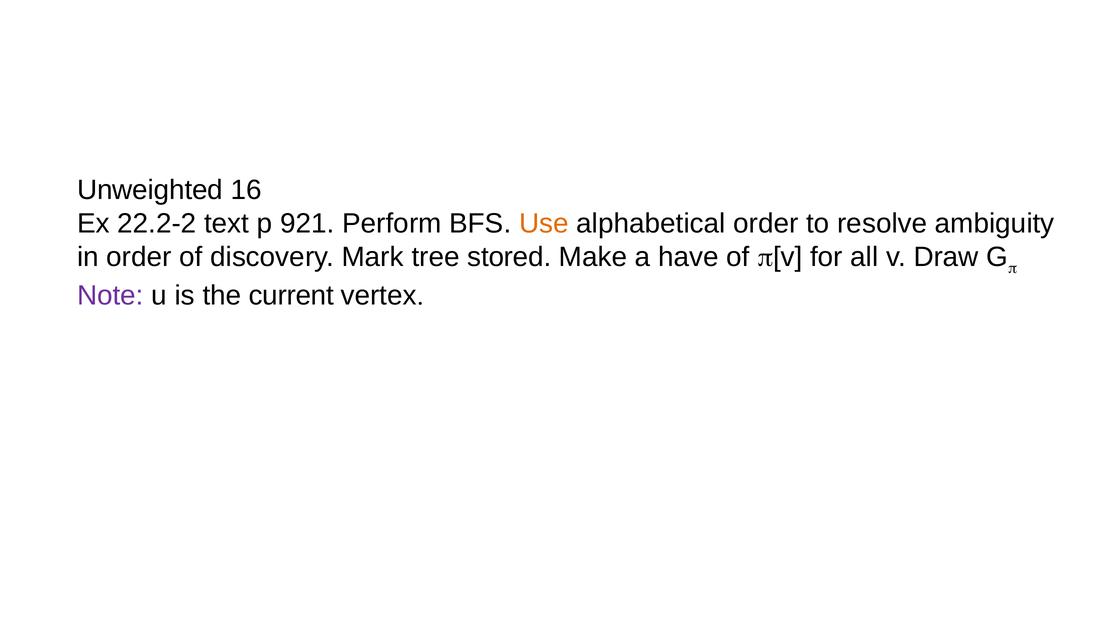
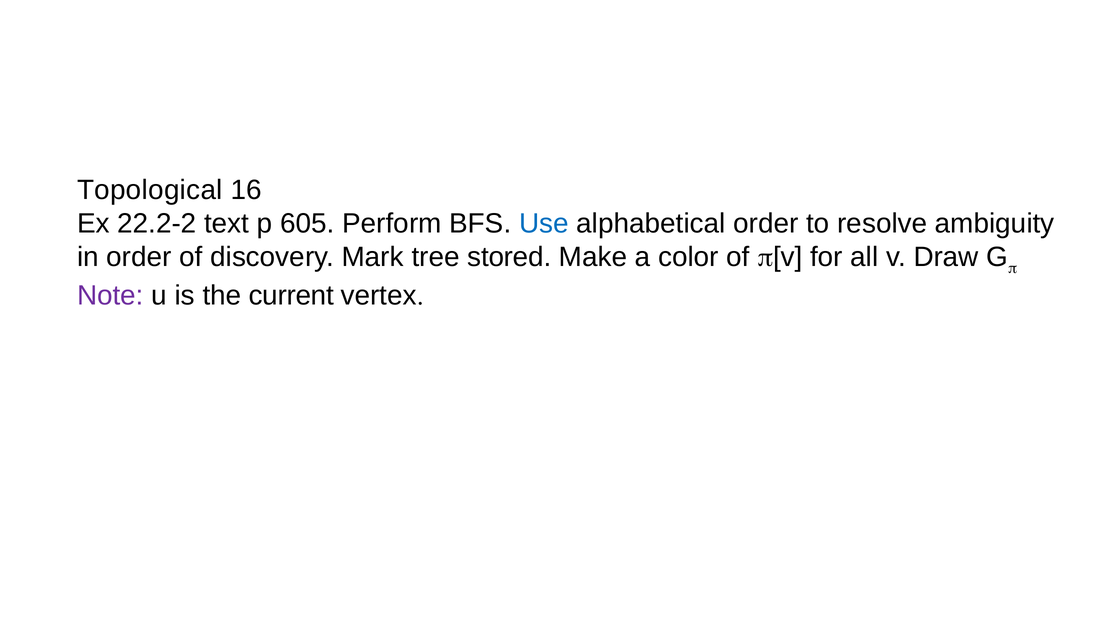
Unweighted: Unweighted -> Topological
921: 921 -> 605
Use colour: orange -> blue
have: have -> color
